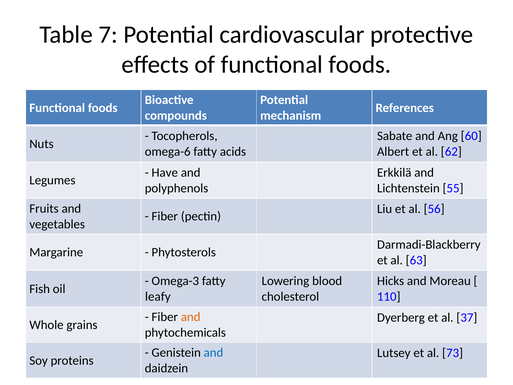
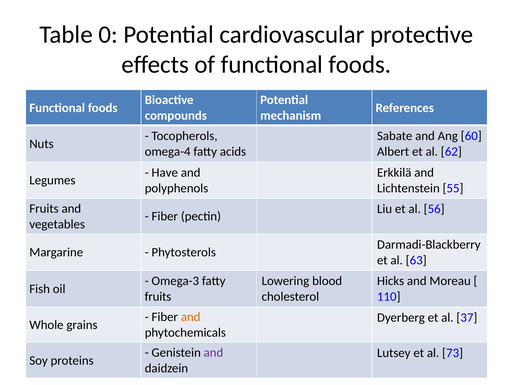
7: 7 -> 0
omega-6: omega-6 -> omega-4
leafy at (158, 296): leafy -> fruits
and at (213, 352) colour: blue -> purple
